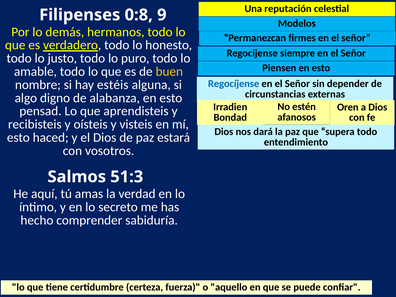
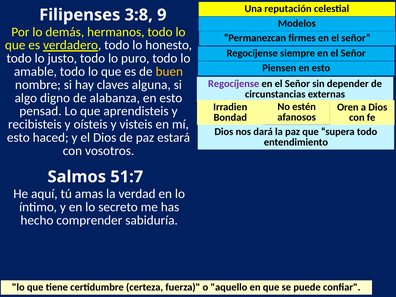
0:8: 0:8 -> 3:8
estéis: estéis -> claves
Regocíjense at (234, 84) colour: blue -> purple
51:3: 51:3 -> 51:7
